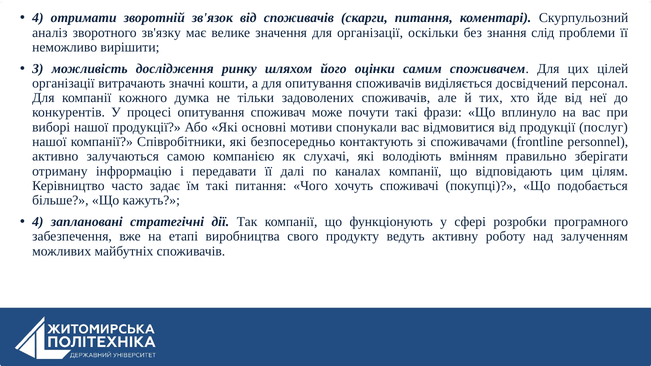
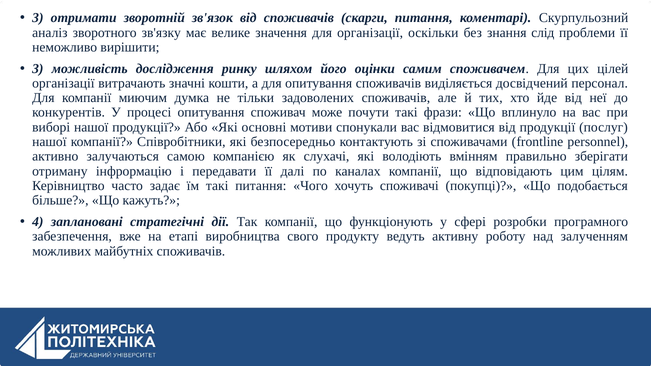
4 at (38, 18): 4 -> 3
кожного: кожного -> миючим
